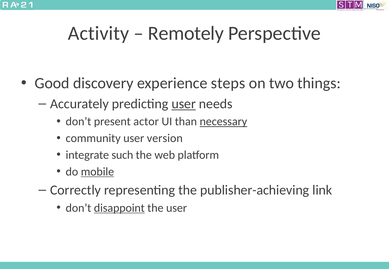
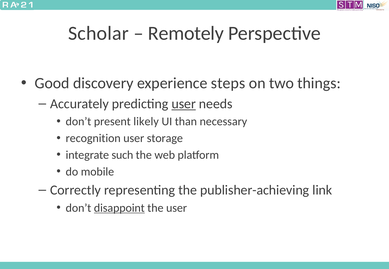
Activity: Activity -> Scholar
actor: actor -> likely
necessary underline: present -> none
community: community -> recognition
version: version -> storage
mobile underline: present -> none
